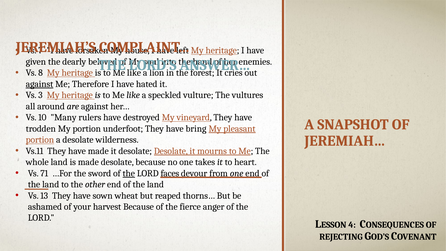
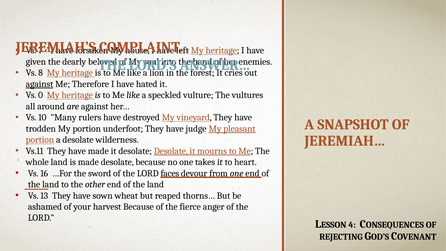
3: 3 -> 0
bring: bring -> judge
71: 71 -> 16
the at (129, 173) underline: present -> none
